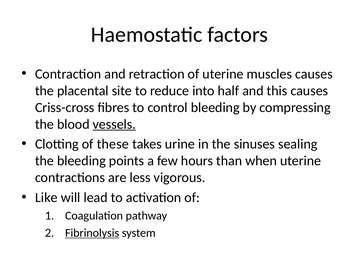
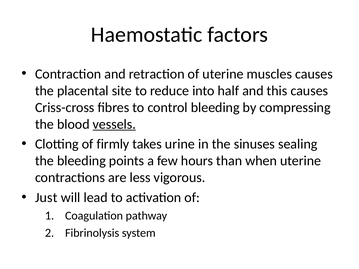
these: these -> firmly
Like: Like -> Just
Fibrinolysis underline: present -> none
